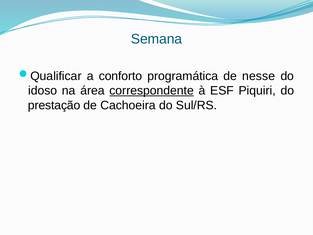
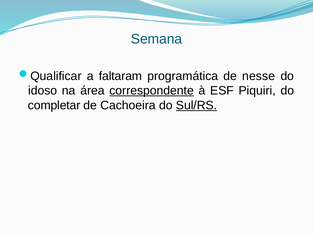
conforto: conforto -> faltaram
prestação: prestação -> completar
Sul/RS underline: none -> present
